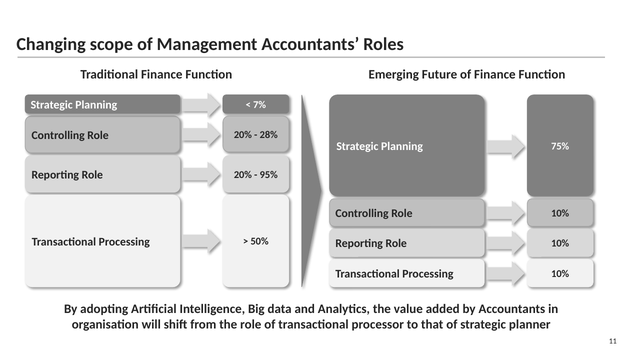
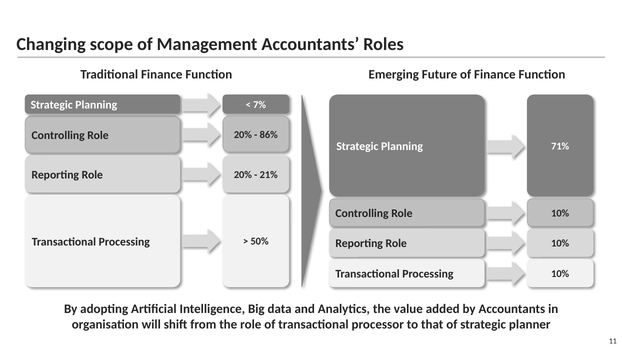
28%: 28% -> 86%
75%: 75% -> 71%
95%: 95% -> 21%
